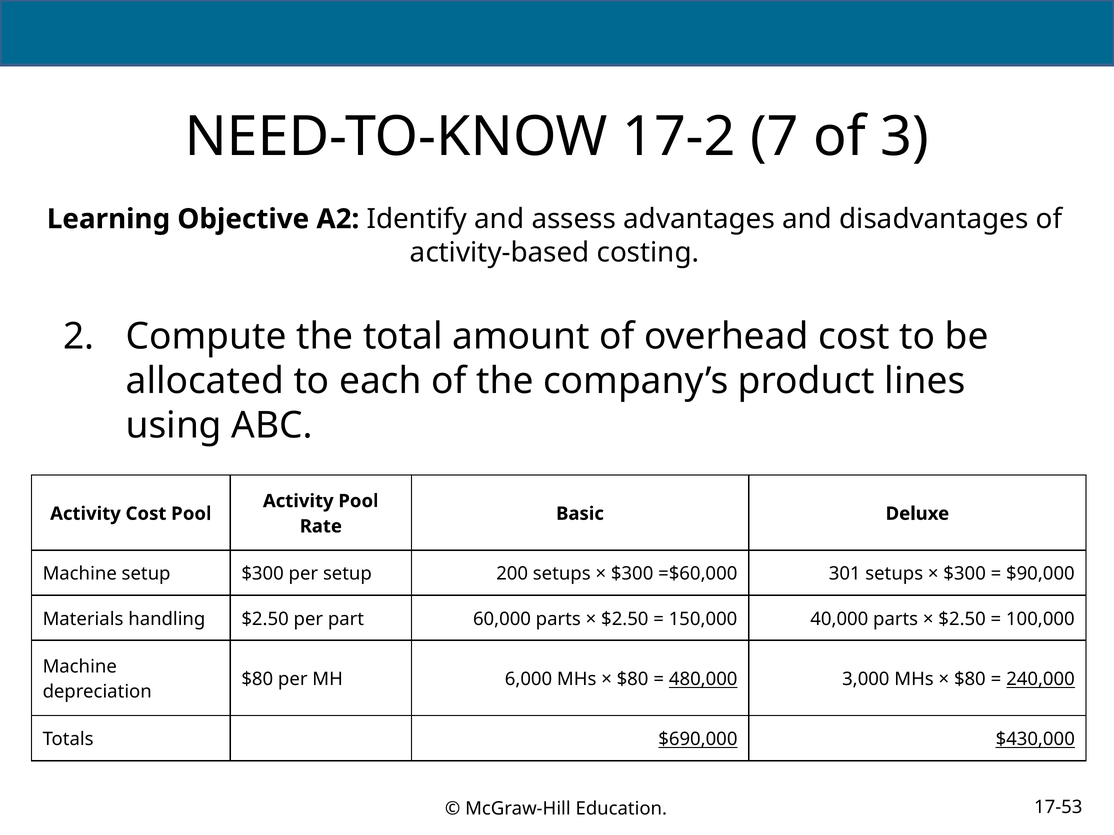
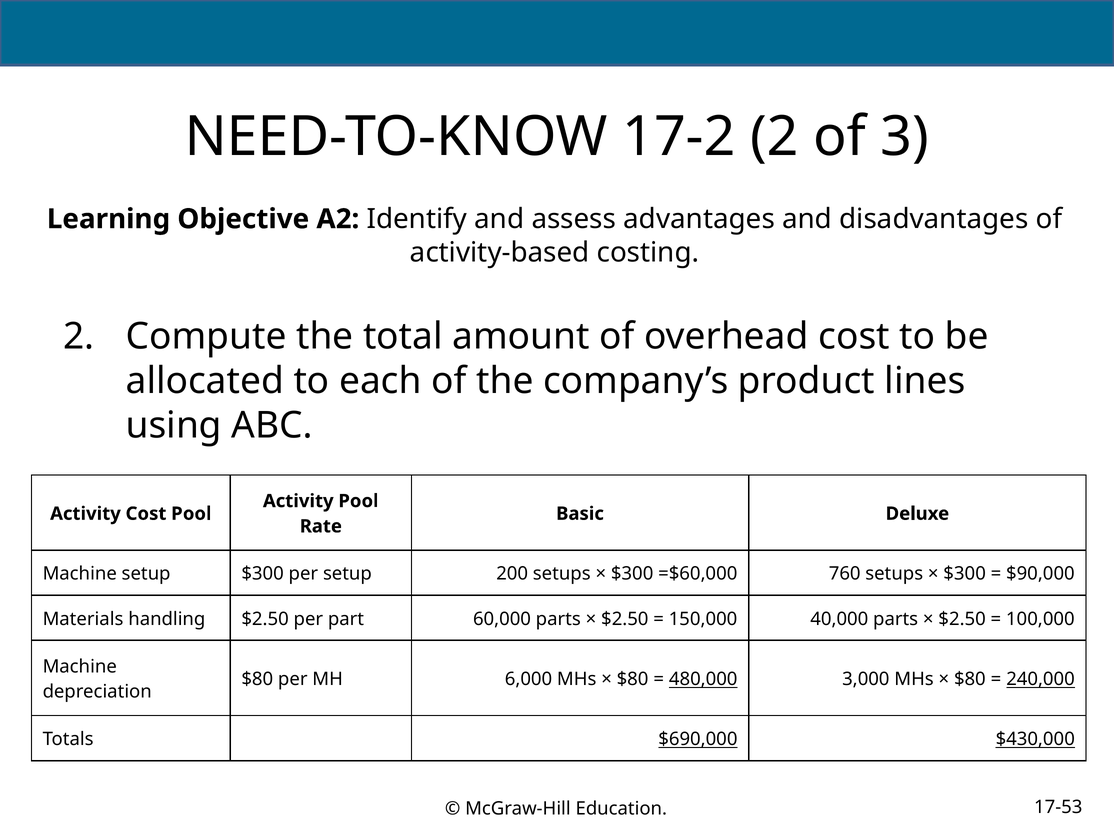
17-2 7: 7 -> 2
301: 301 -> 760
